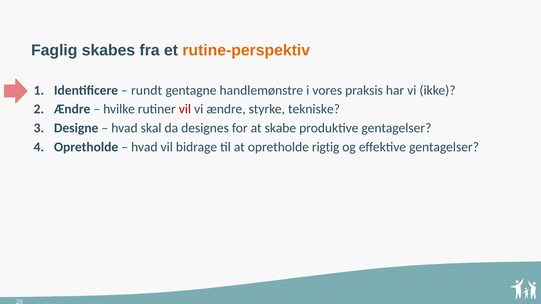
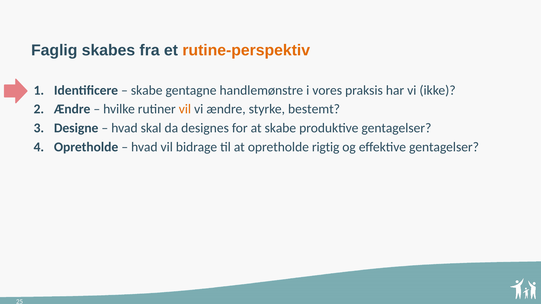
rundt at (147, 90): rundt -> skabe
vil at (185, 109) colour: red -> orange
tekniske: tekniske -> bestemt
